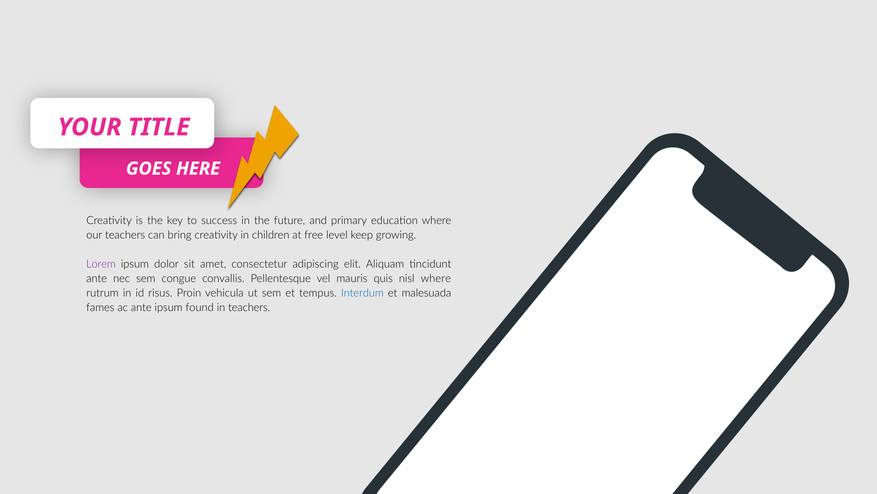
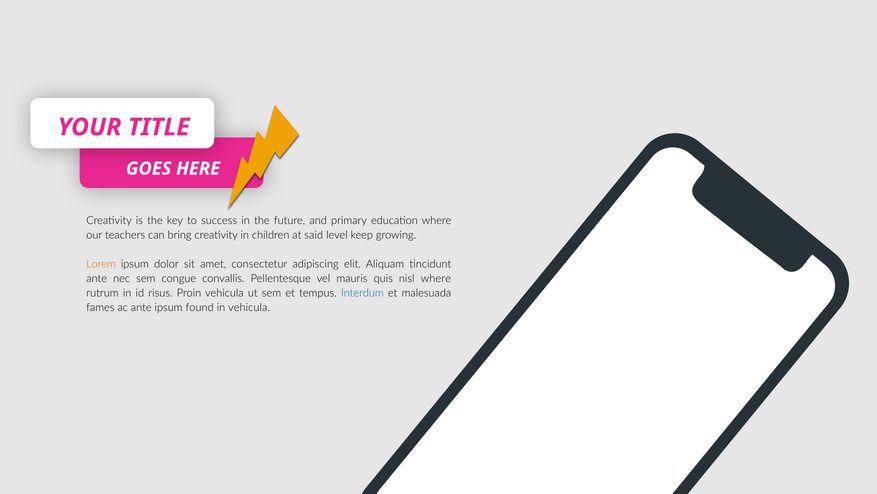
free: free -> said
Lorem colour: purple -> orange
in teachers: teachers -> vehicula
